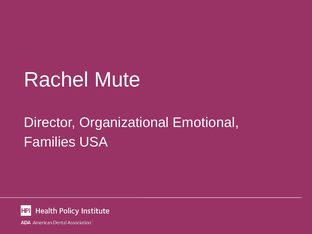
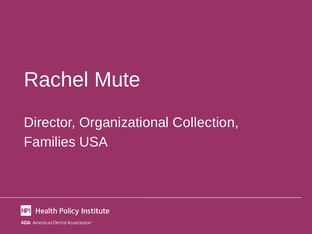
Emotional: Emotional -> Collection
